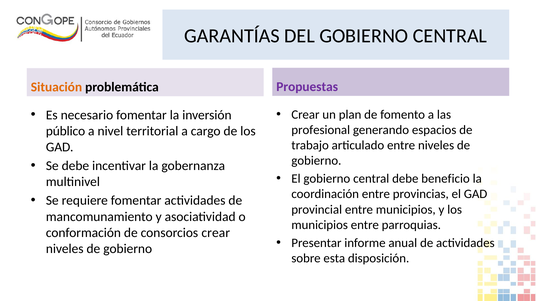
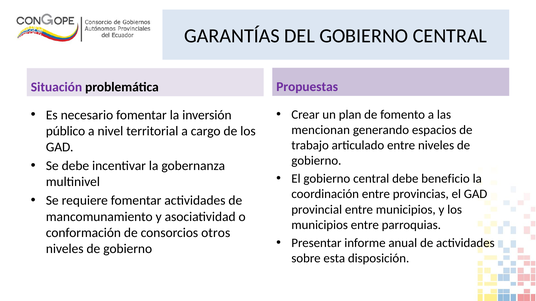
Situación colour: orange -> purple
profesional: profesional -> mencionan
consorcios crear: crear -> otros
